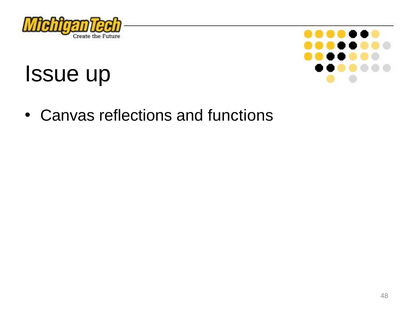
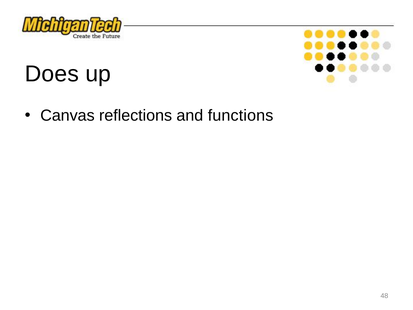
Issue: Issue -> Does
